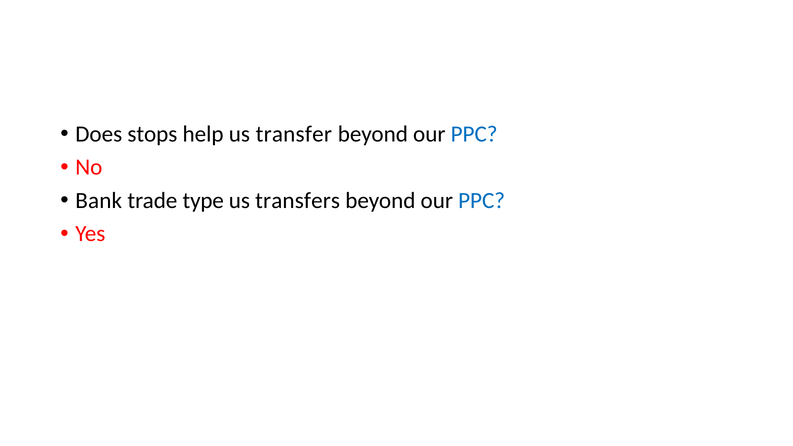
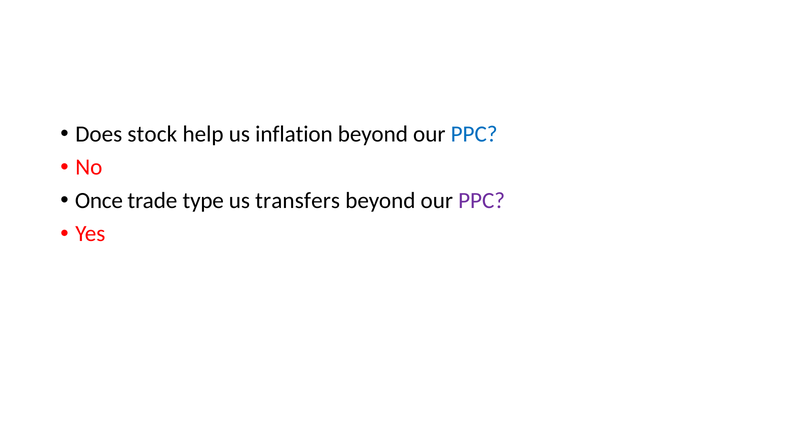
stops: stops -> stock
transfer: transfer -> inflation
Bank: Bank -> Once
PPC at (482, 201) colour: blue -> purple
